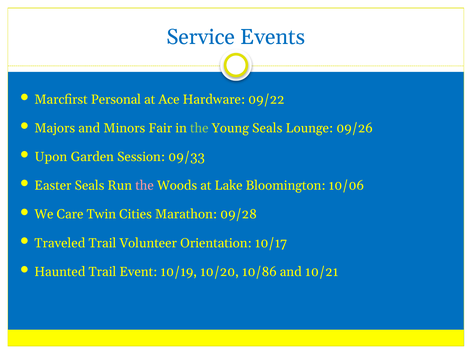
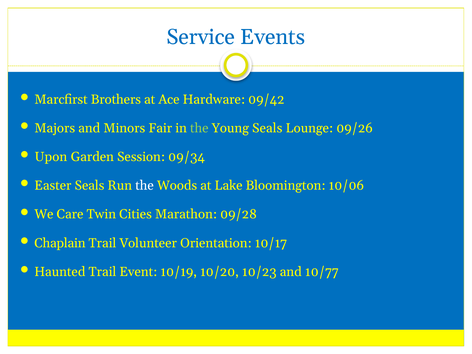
Personal: Personal -> Brothers
09/22: 09/22 -> 09/42
09/33: 09/33 -> 09/34
the at (145, 186) colour: pink -> white
Traveled: Traveled -> Chaplain
10/86: 10/86 -> 10/23
10/21: 10/21 -> 10/77
